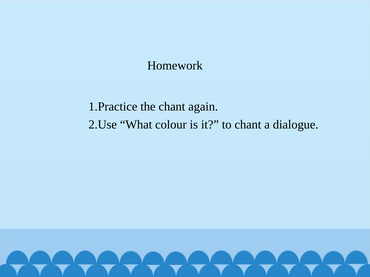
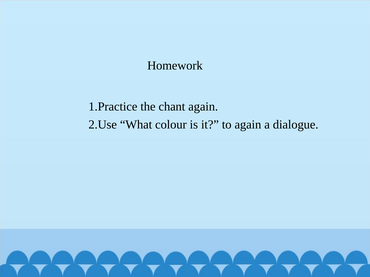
to chant: chant -> again
